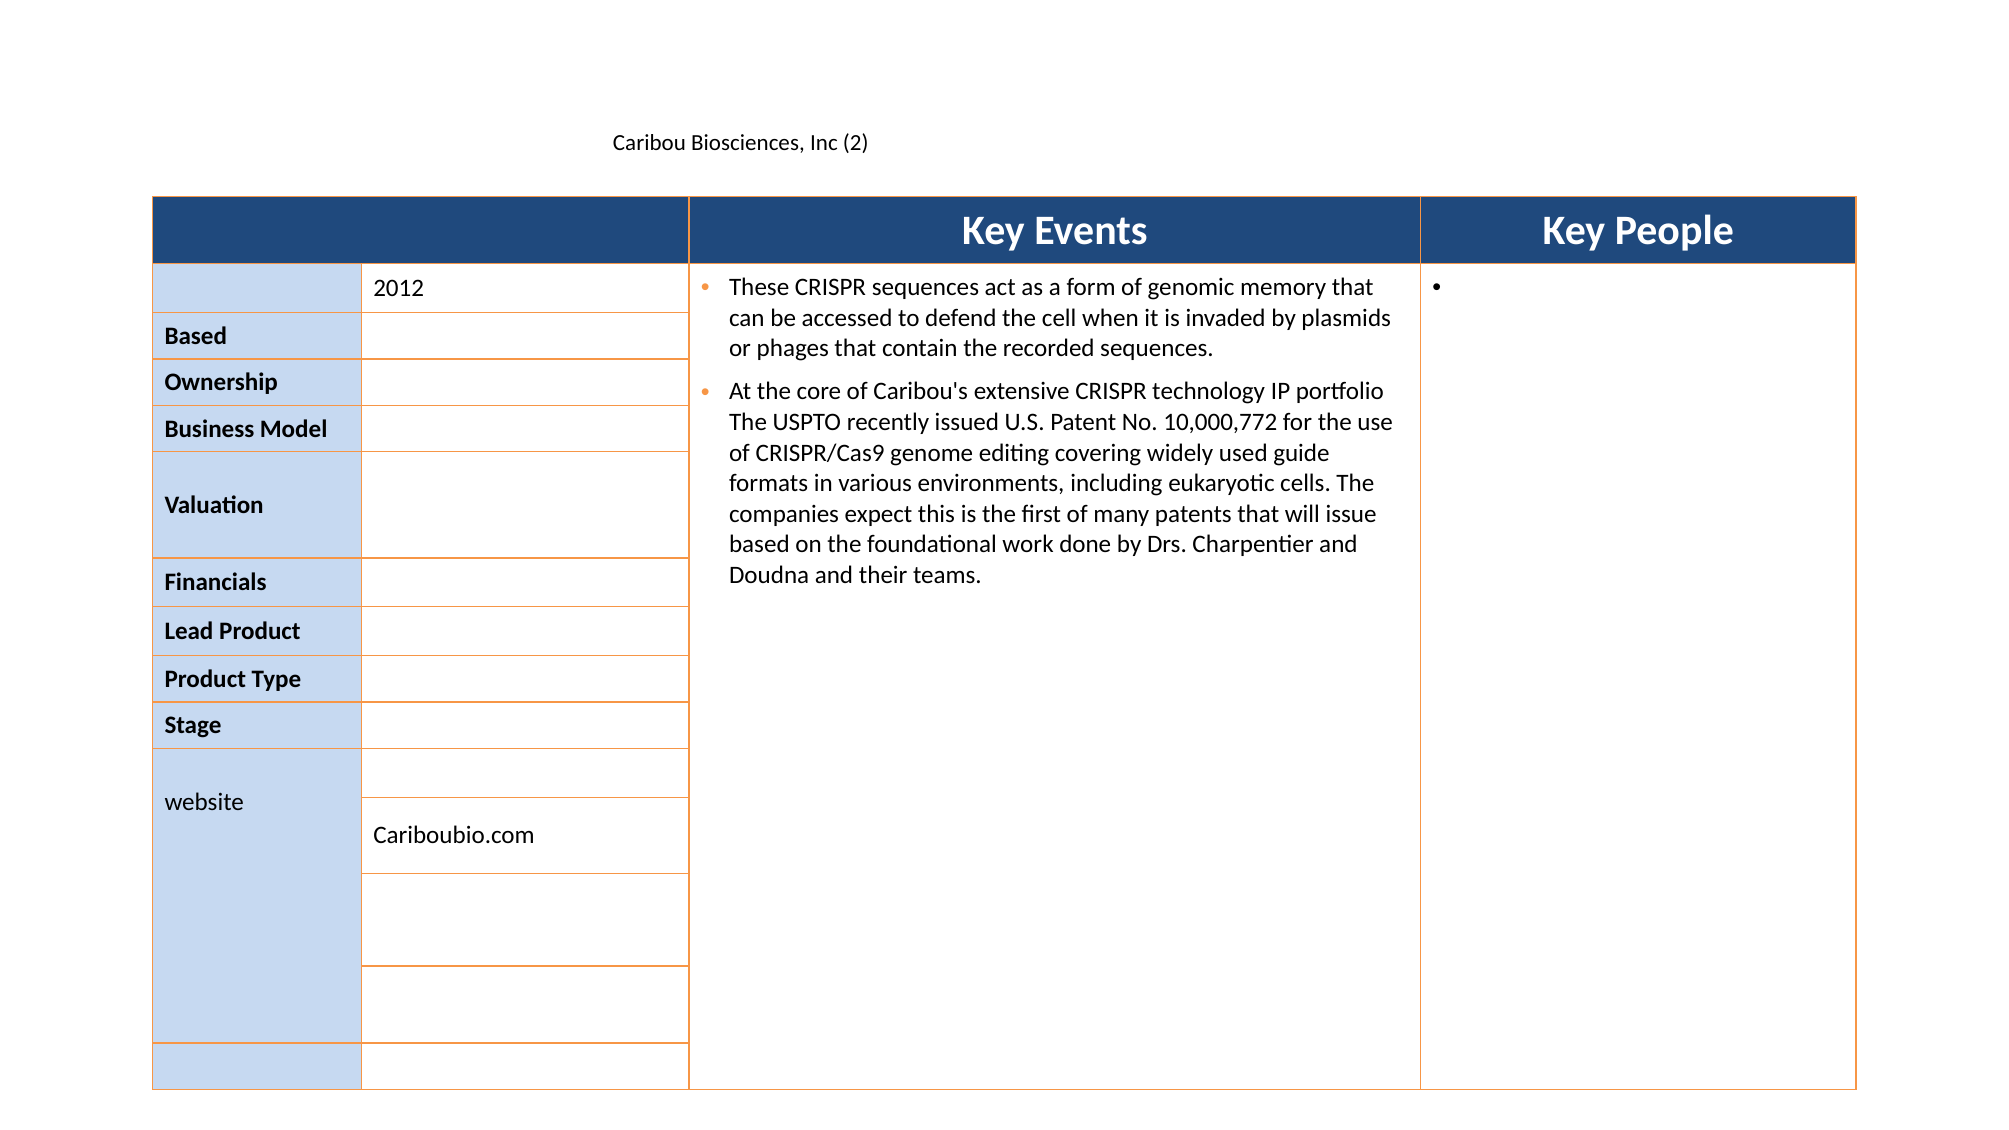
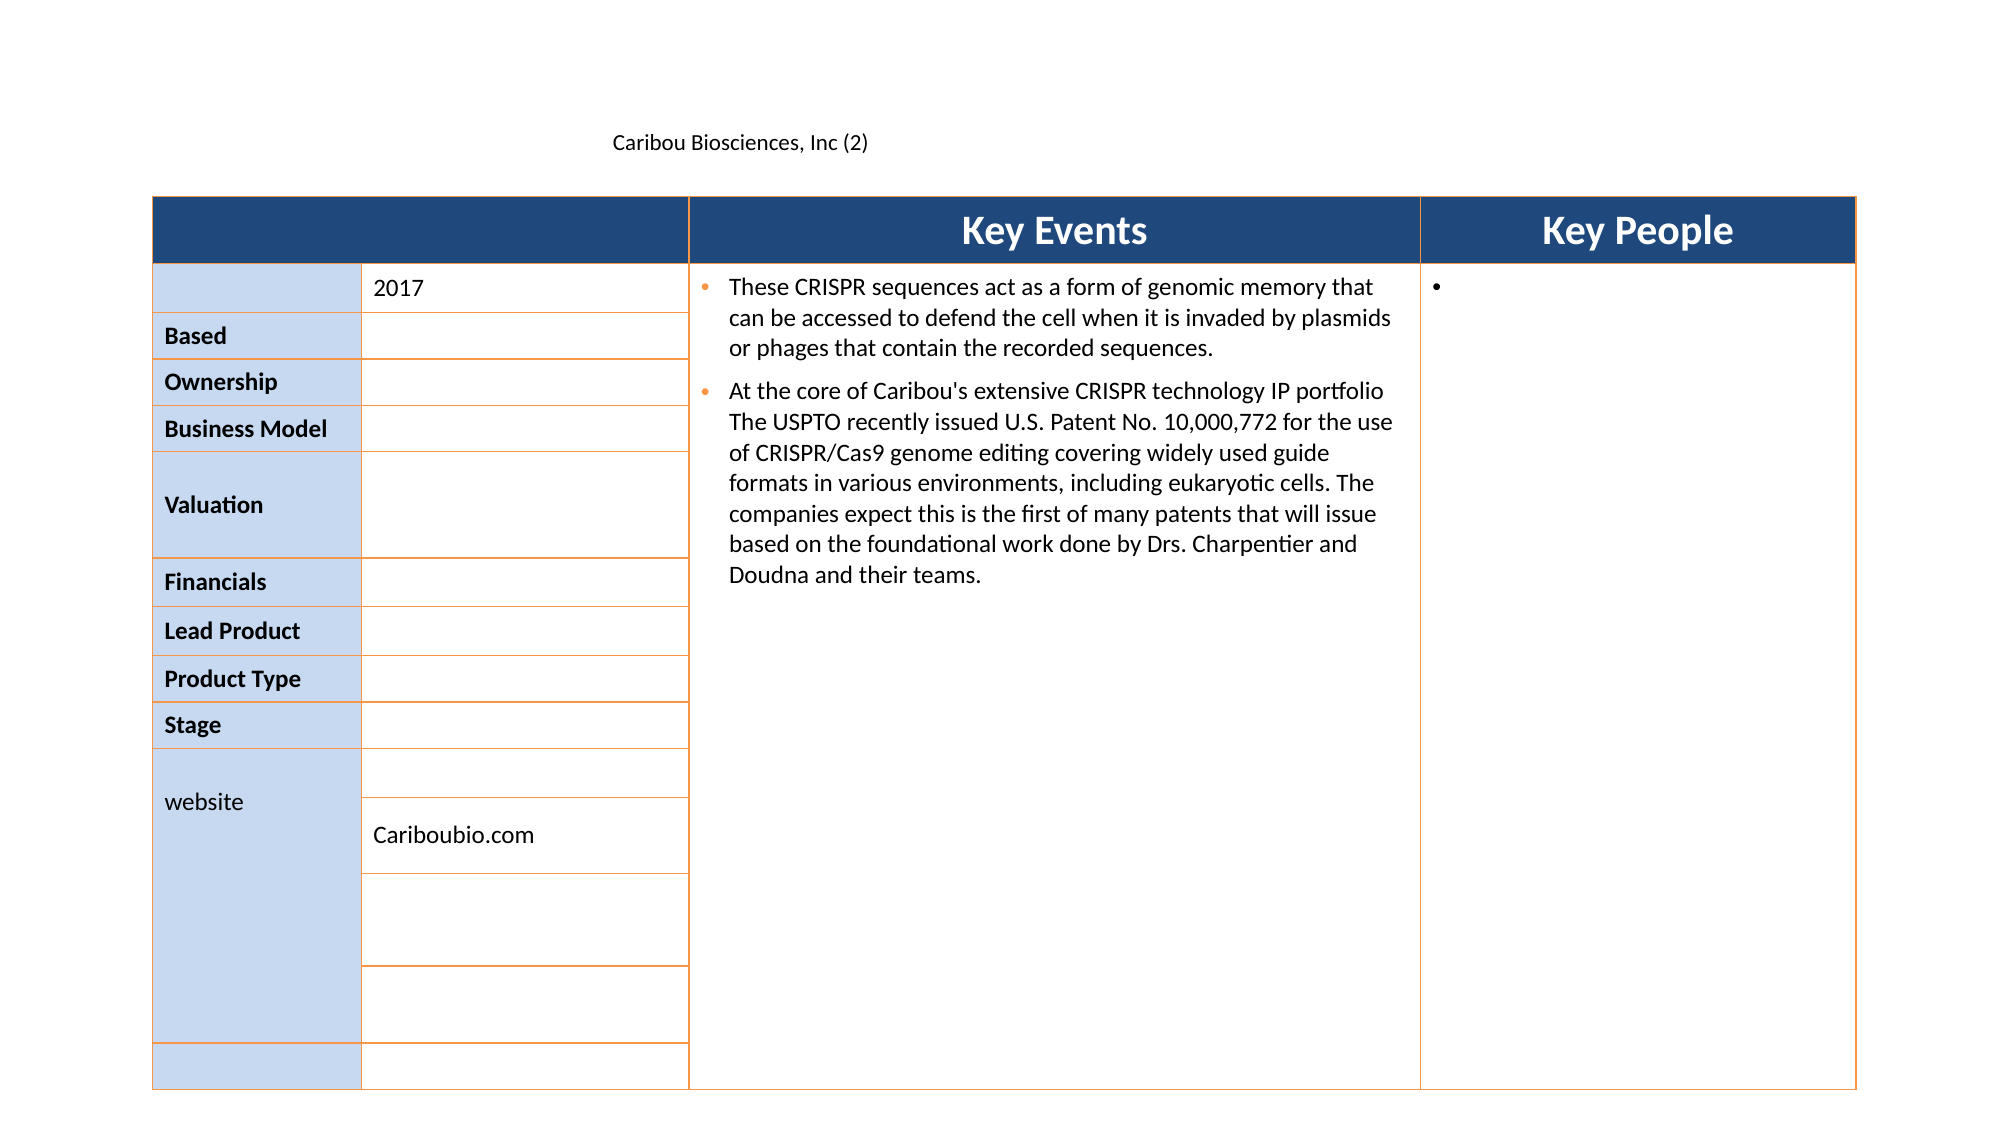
2012: 2012 -> 2017
